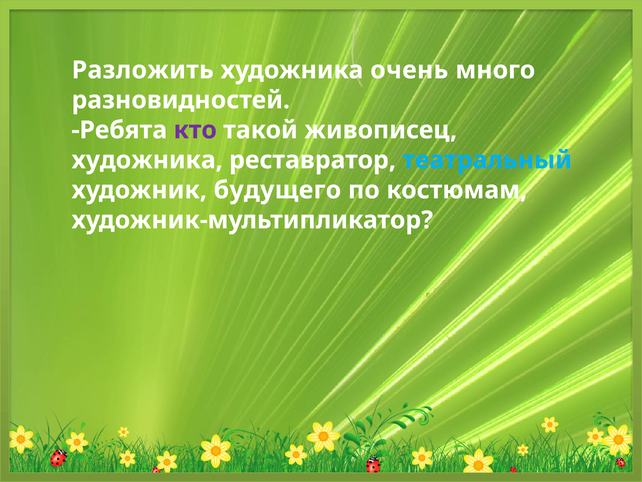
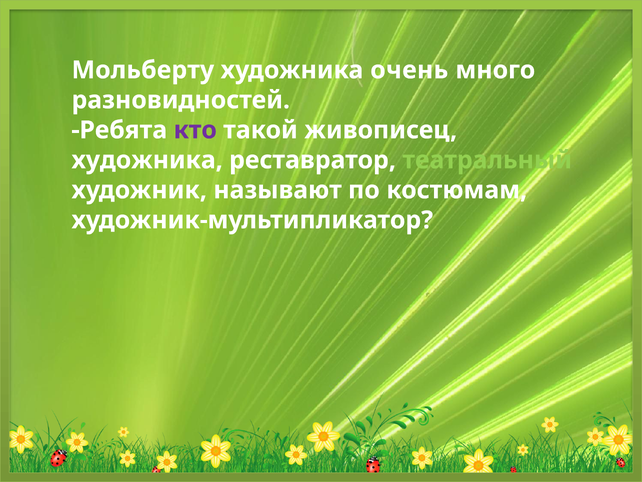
Разложить: Разложить -> Мольберту
театральный colour: light blue -> light green
будущего: будущего -> называют
